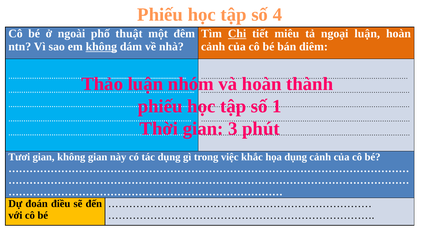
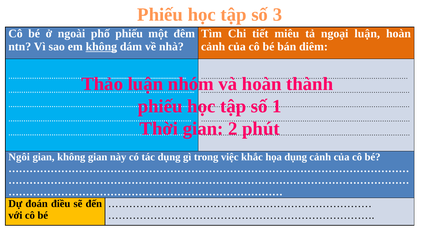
4: 4 -> 3
phố thuật: thuật -> phiếu
Chi underline: present -> none
3: 3 -> 2
Tươi: Tươi -> Ngôi
